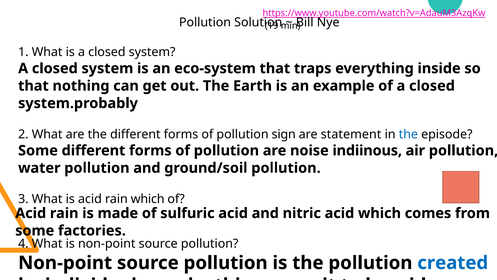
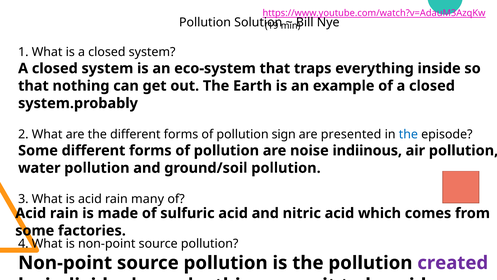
statement: statement -> presented
rain which: which -> many
created colour: blue -> purple
